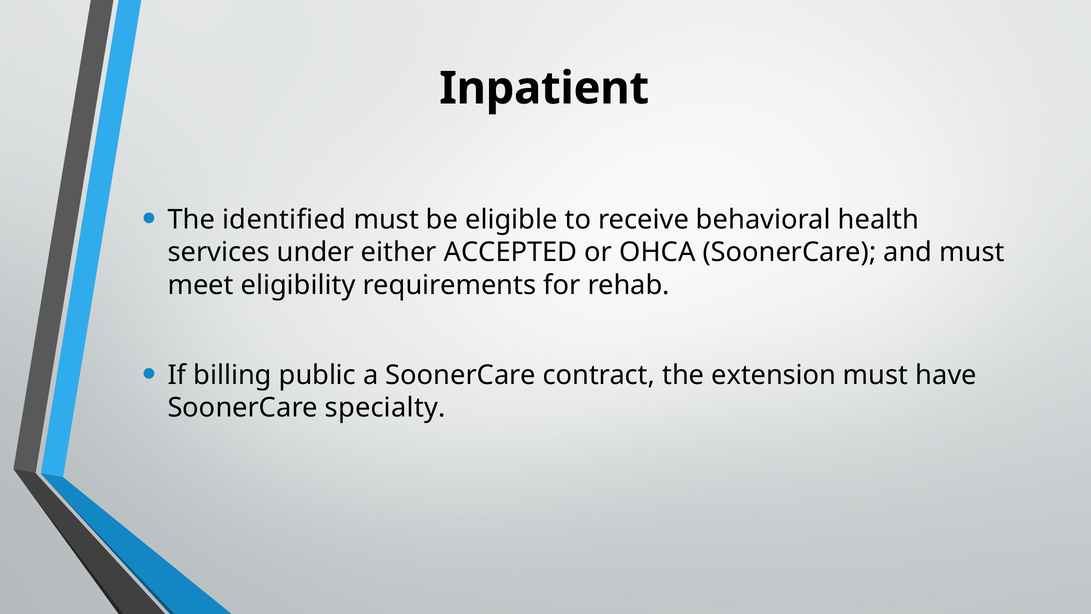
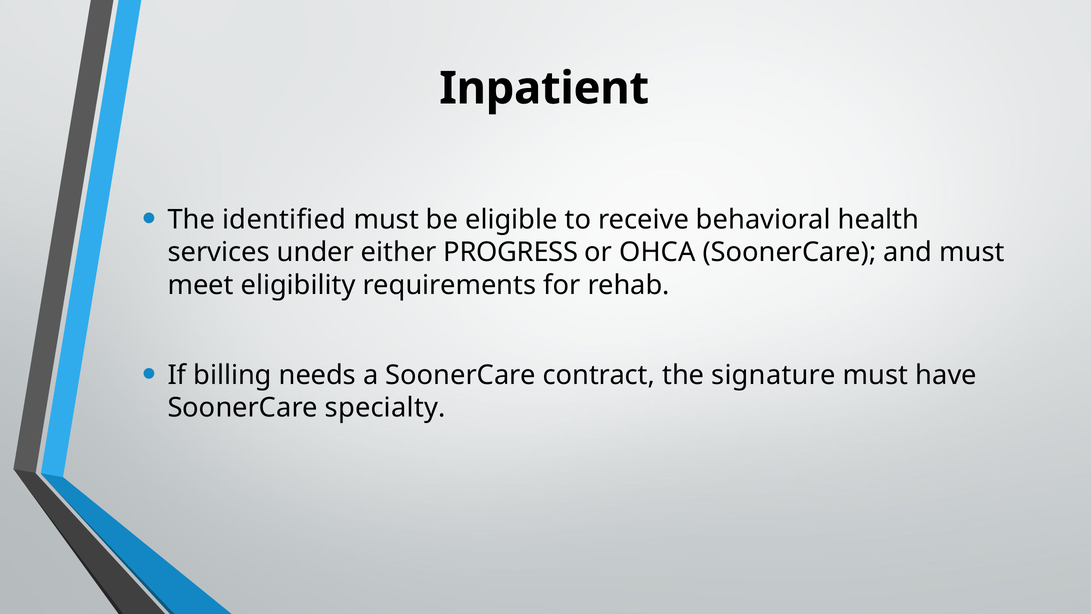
ACCEPTED: ACCEPTED -> PROGRESS
public: public -> needs
extension: extension -> signature
